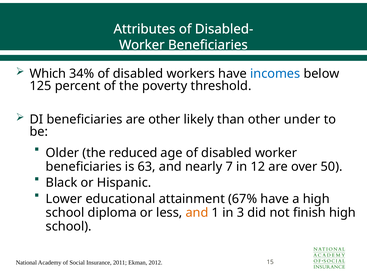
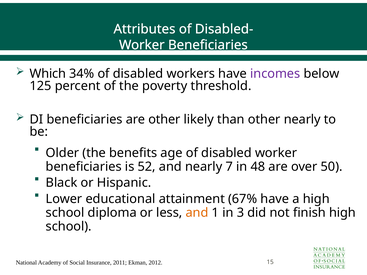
incomes colour: blue -> purple
other under: under -> nearly
reduced: reduced -> benefits
63: 63 -> 52
12: 12 -> 48
